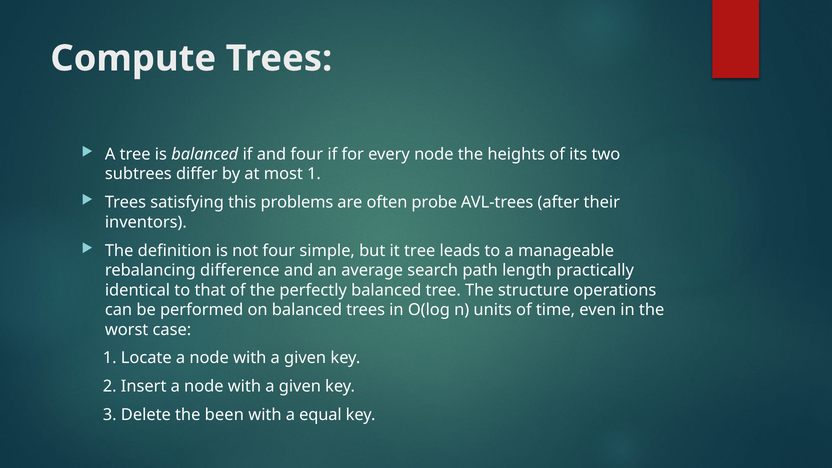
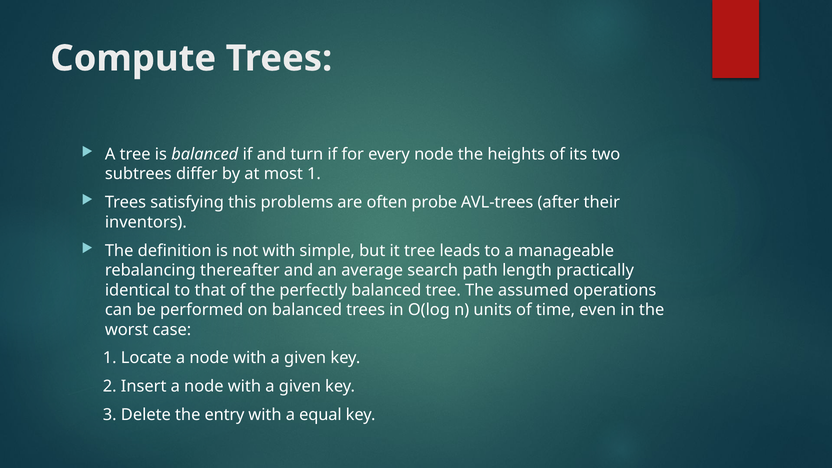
and four: four -> turn
not four: four -> with
difference: difference -> thereafter
structure: structure -> assumed
been: been -> entry
